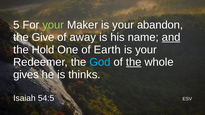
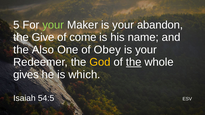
away: away -> come
and underline: present -> none
Hold: Hold -> Also
Earth: Earth -> Obey
God colour: light blue -> yellow
thinks: thinks -> which
